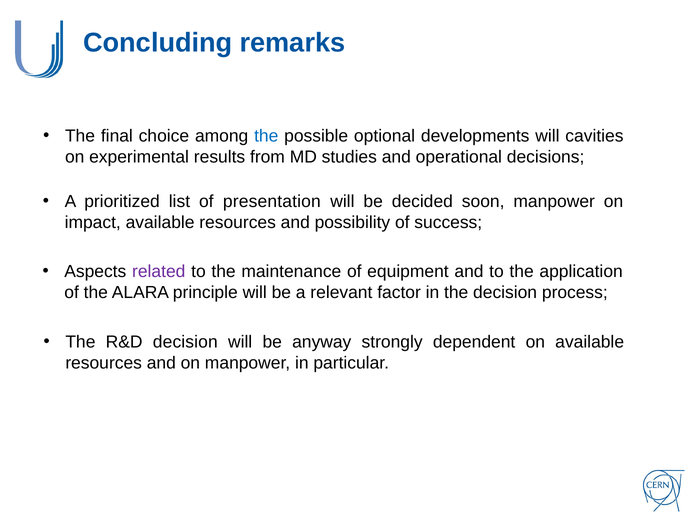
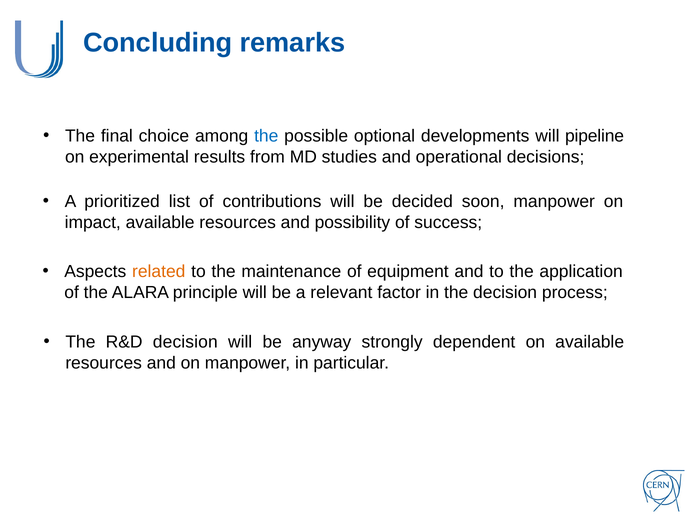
cavities: cavities -> pipeline
presentation: presentation -> contributions
related colour: purple -> orange
